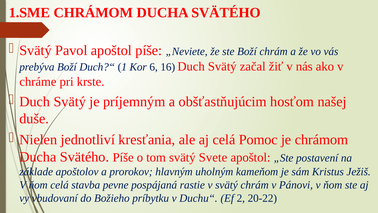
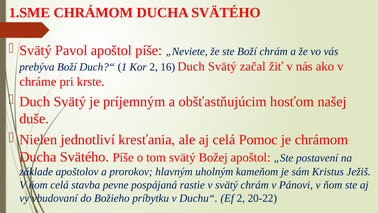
Kor 6: 6 -> 2
Svete: Svete -> Božej
